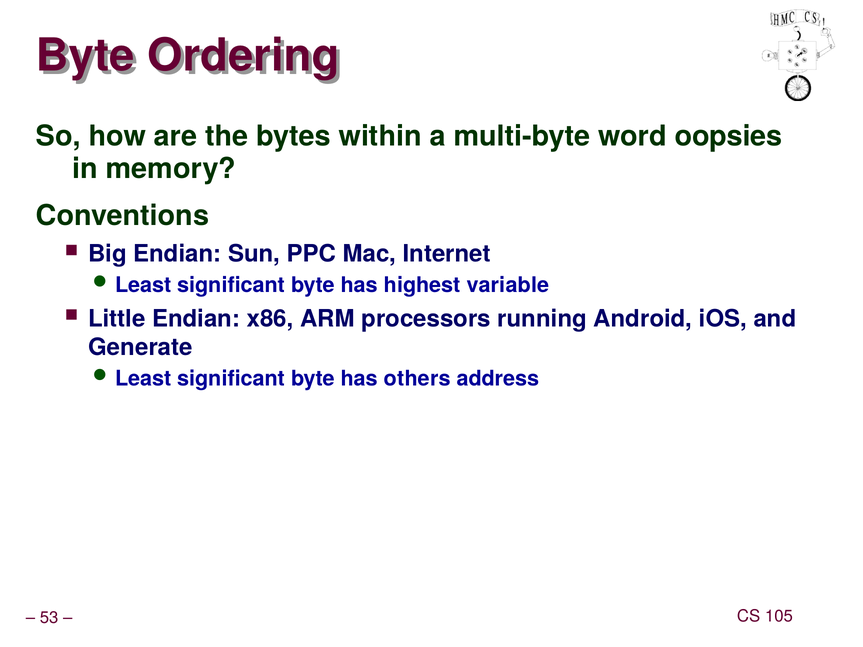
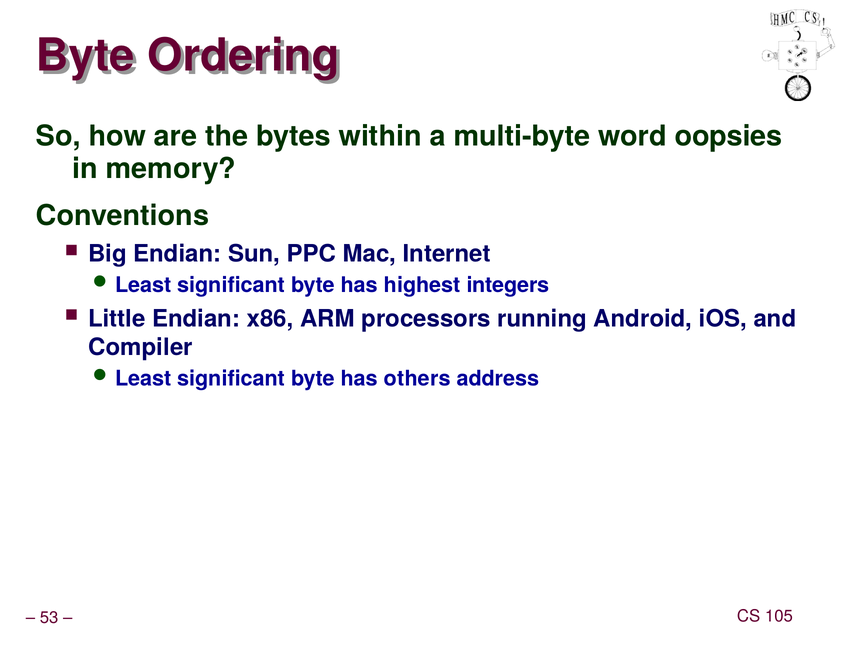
variable: variable -> integers
Generate: Generate -> Compiler
